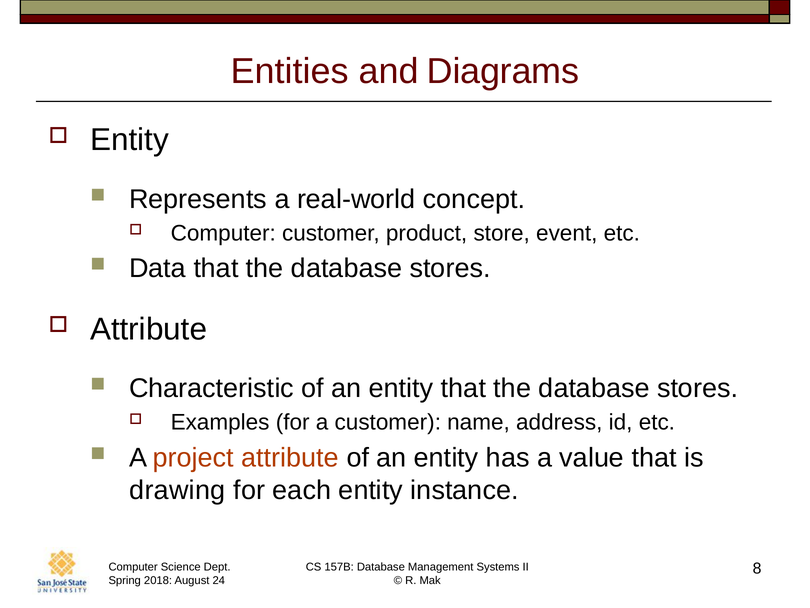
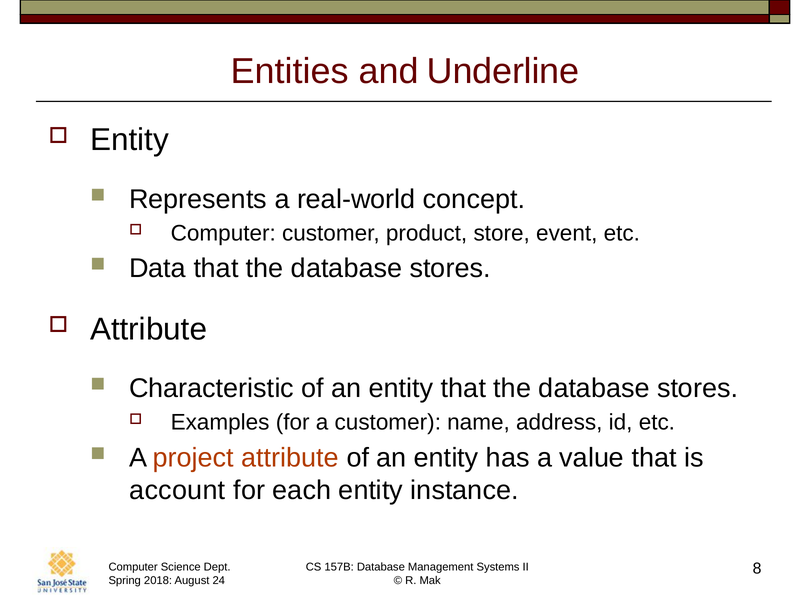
Diagrams: Diagrams -> Underline
drawing: drawing -> account
